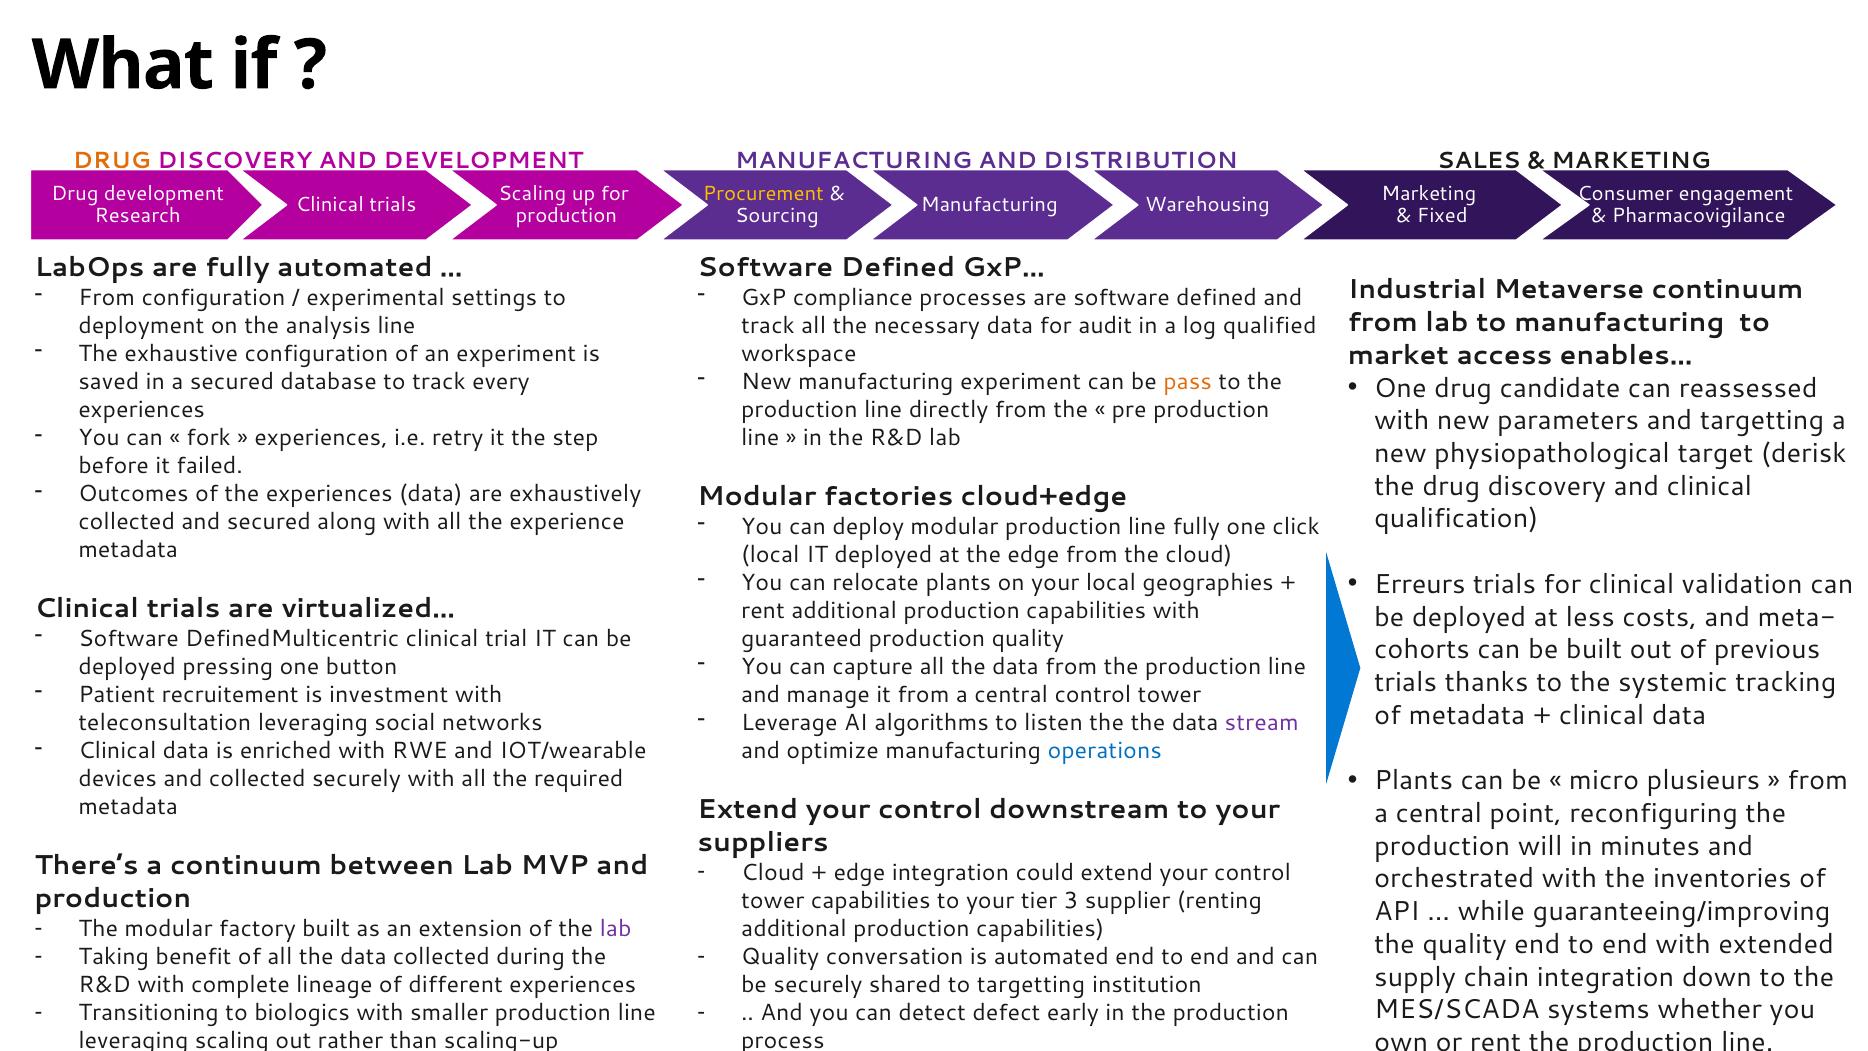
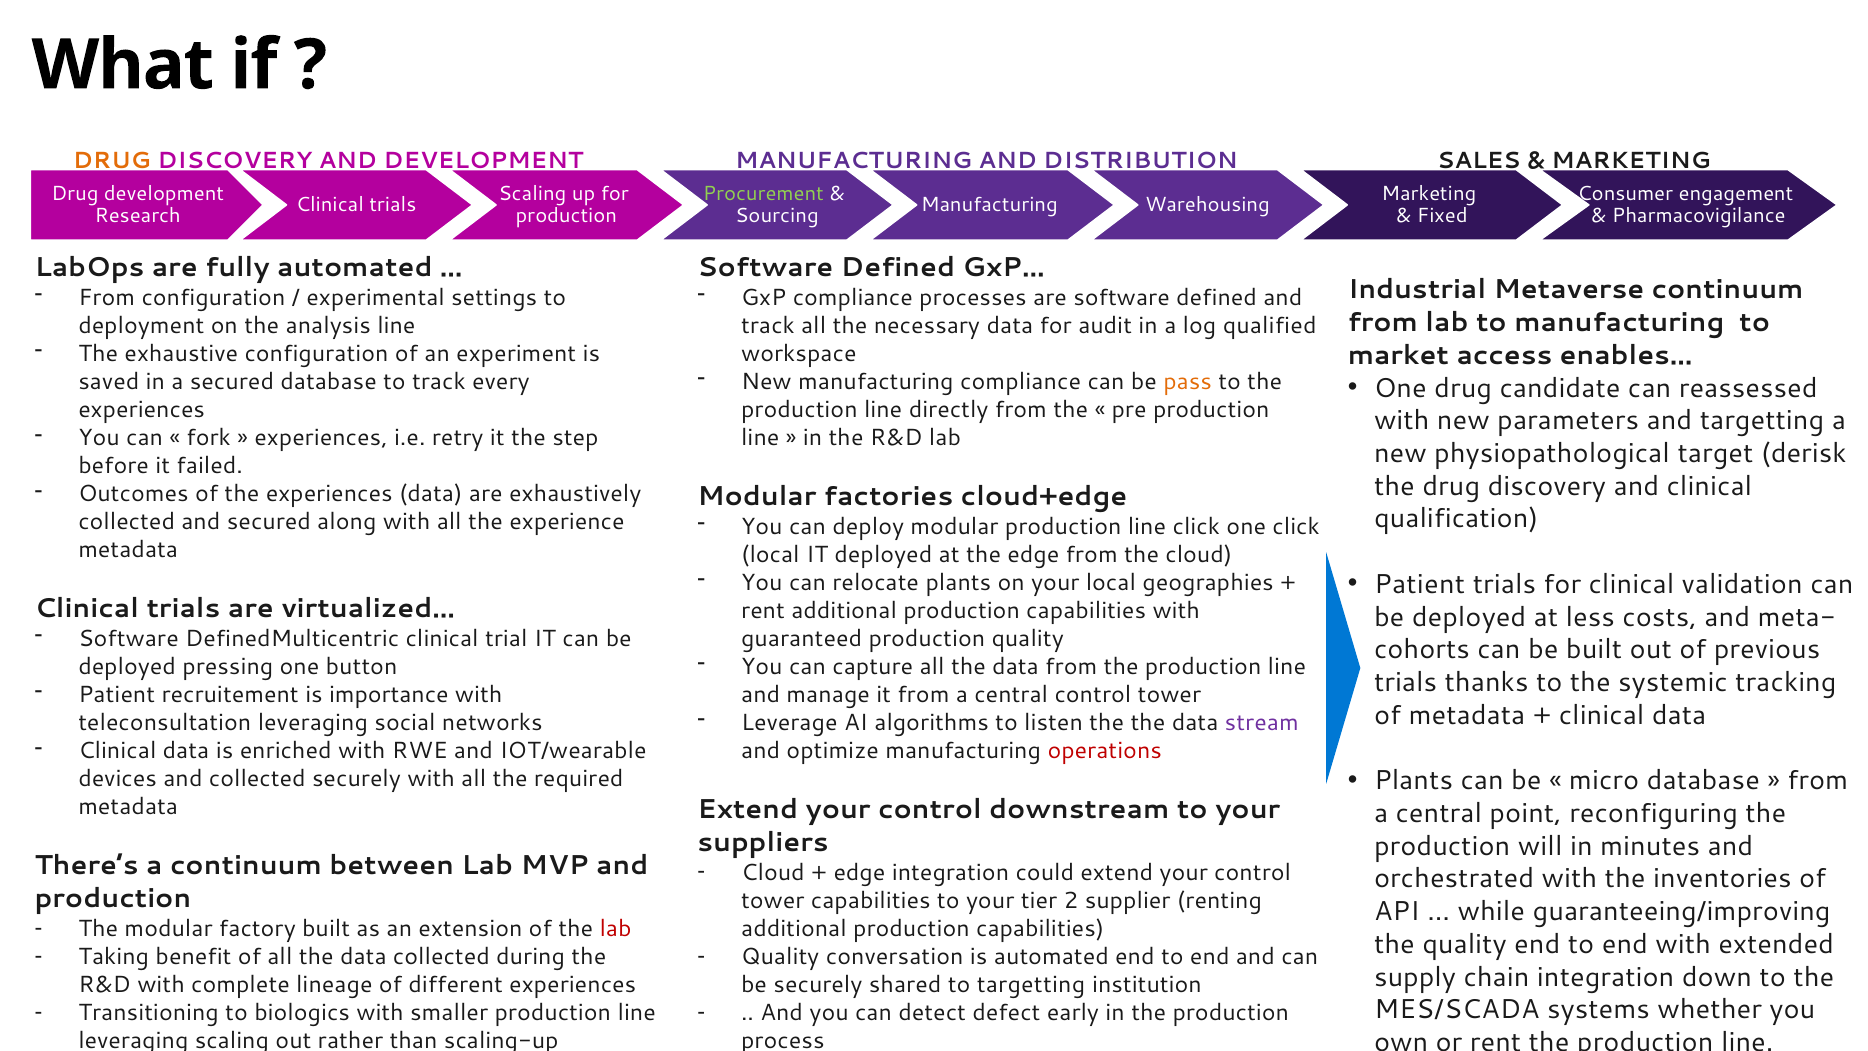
Procurement colour: yellow -> light green
manufacturing experiment: experiment -> compliance
line fully: fully -> click
Erreurs at (1420, 584): Erreurs -> Patient
investment: investment -> importance
operations colour: blue -> red
micro plusieurs: plusieurs -> database
3: 3 -> 2
lab at (616, 928) colour: purple -> red
